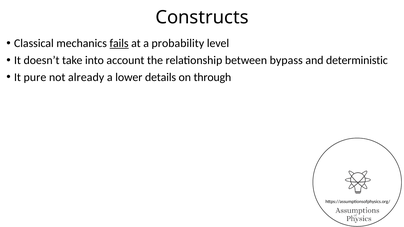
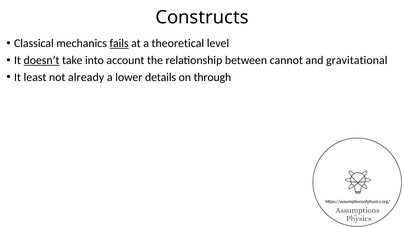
probability: probability -> theoretical
doesn’t underline: none -> present
bypass: bypass -> cannot
deterministic: deterministic -> gravitational
pure: pure -> least
